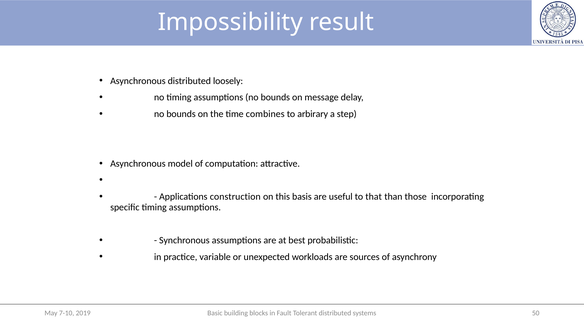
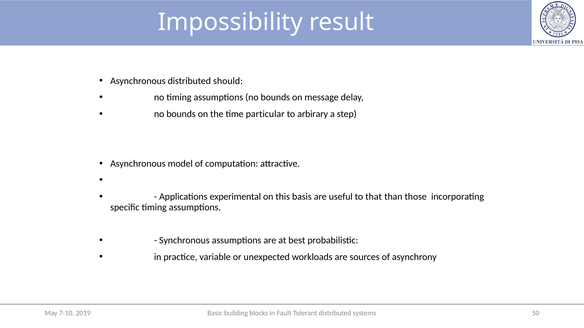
loosely: loosely -> should
combines: combines -> particular
construction: construction -> experimental
